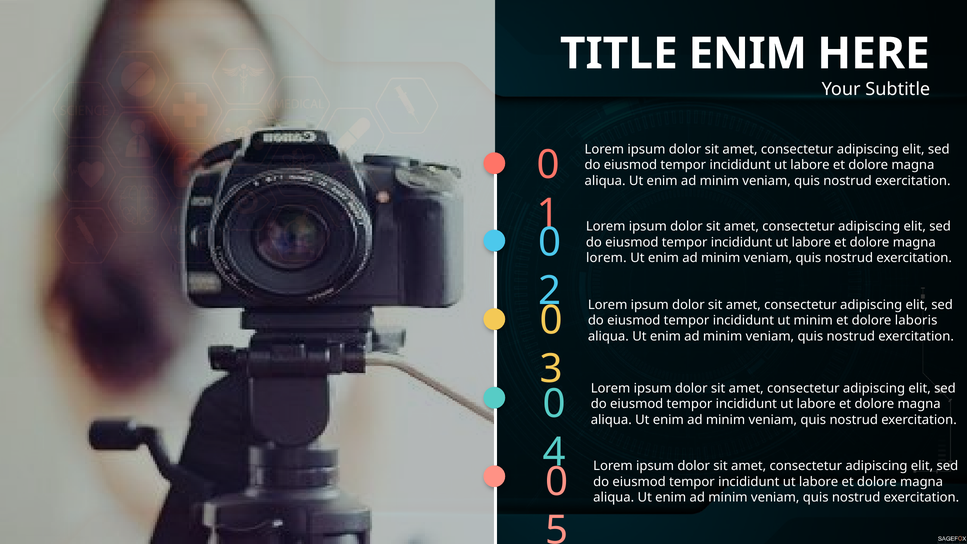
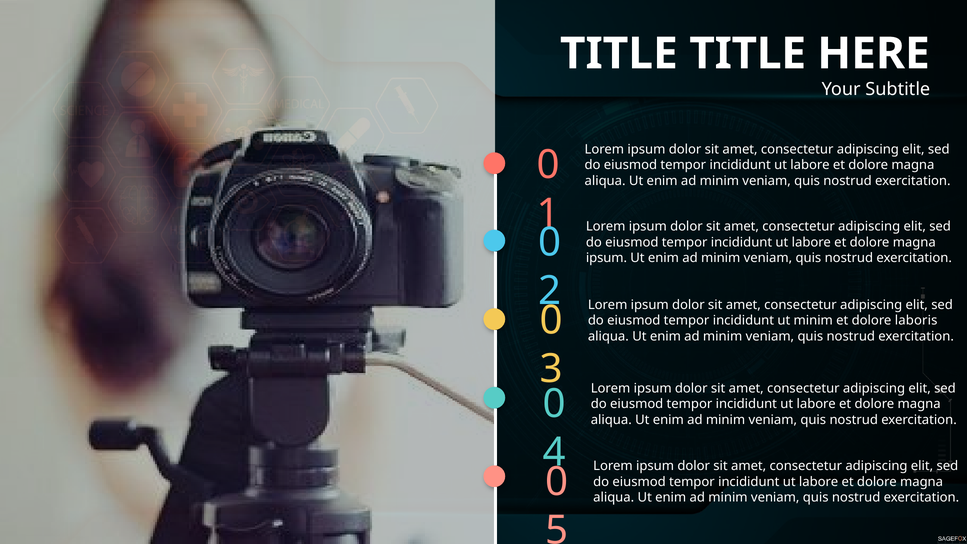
TITLE ENIM: ENIM -> TITLE
lorem at (606, 258): lorem -> ipsum
